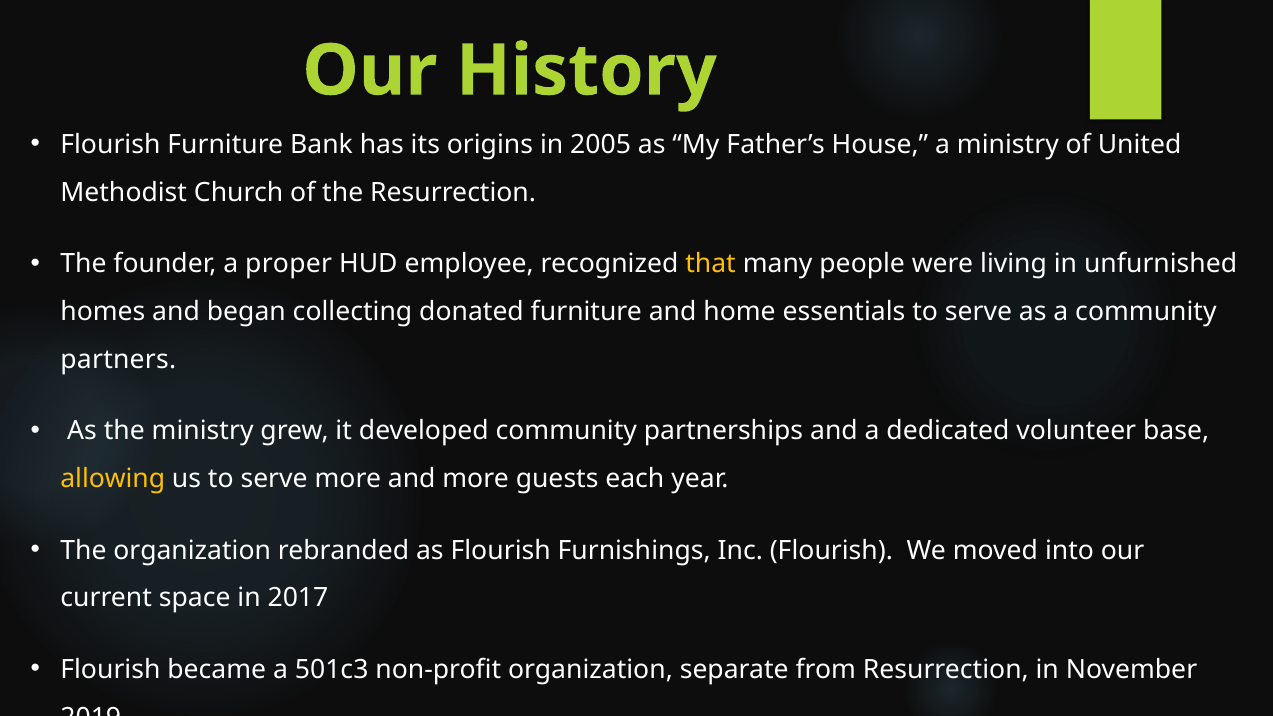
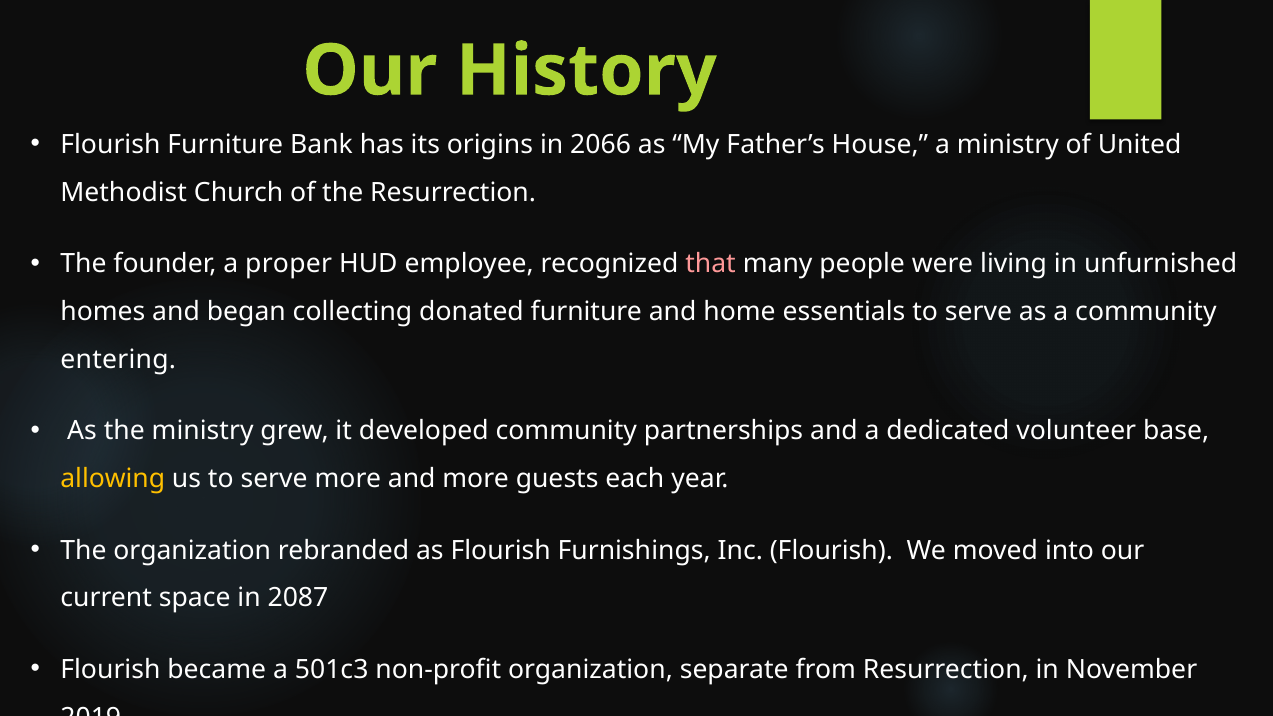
2005: 2005 -> 2066
that colour: yellow -> pink
partners: partners -> entering
2017: 2017 -> 2087
